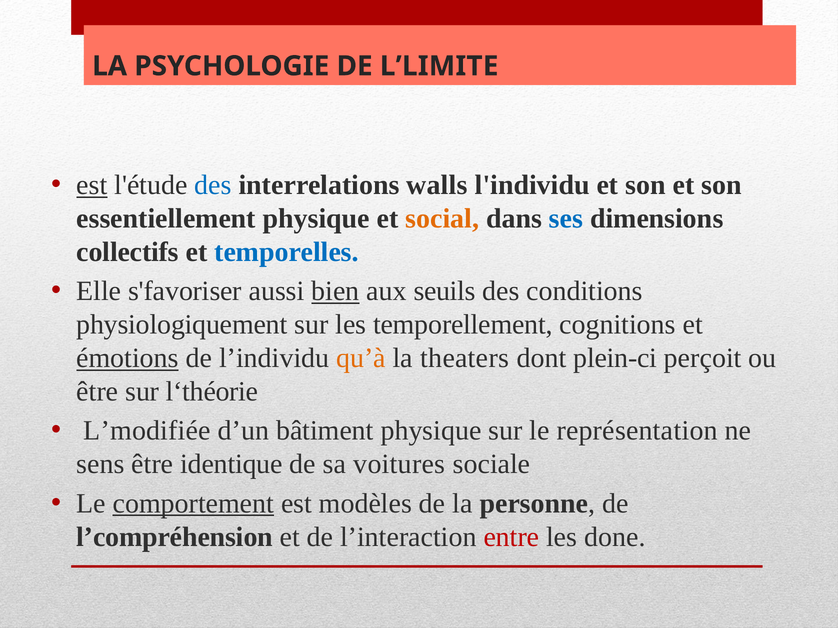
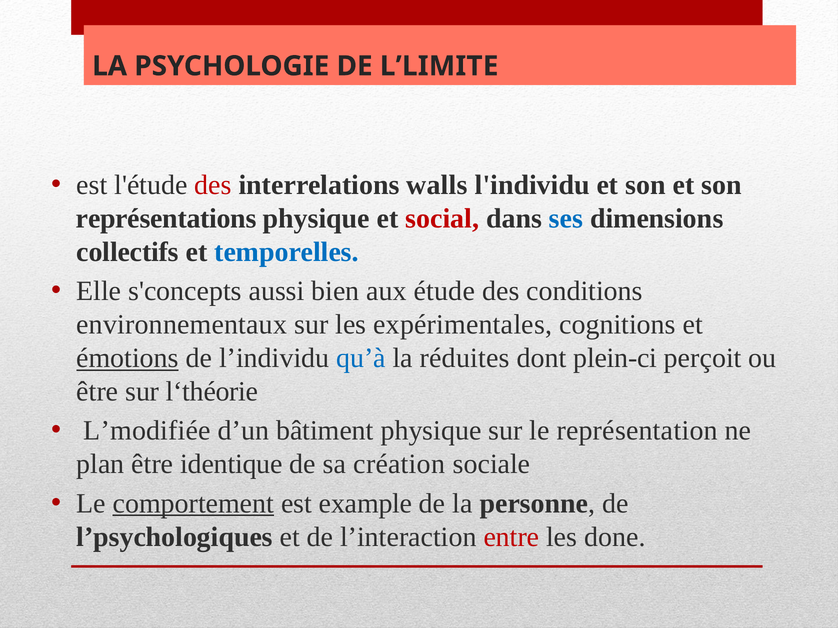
est at (92, 185) underline: present -> none
des at (213, 185) colour: blue -> red
essentiellement: essentiellement -> représentations
social colour: orange -> red
s'favoriser: s'favoriser -> s'concepts
bien underline: present -> none
seuils: seuils -> étude
physiologiquement: physiologiquement -> environnementaux
temporellement: temporellement -> expérimentales
qu’à colour: orange -> blue
theaters: theaters -> réduites
sens: sens -> plan
voitures: voitures -> création
modèles: modèles -> example
l’compréhension: l’compréhension -> l’psychologiques
